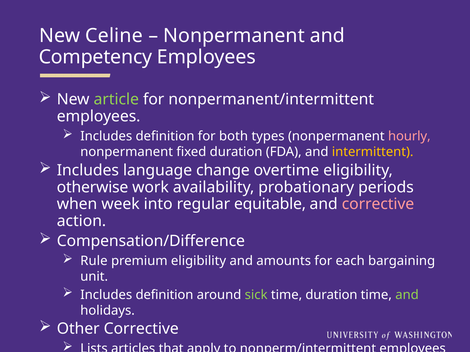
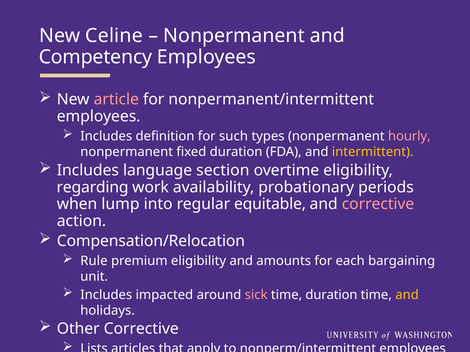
article colour: light green -> pink
both: both -> such
change: change -> section
otherwise: otherwise -> regarding
week: week -> lump
Compensation/Difference: Compensation/Difference -> Compensation/Relocation
definition at (164, 295): definition -> impacted
sick colour: light green -> pink
and at (407, 295) colour: light green -> yellow
